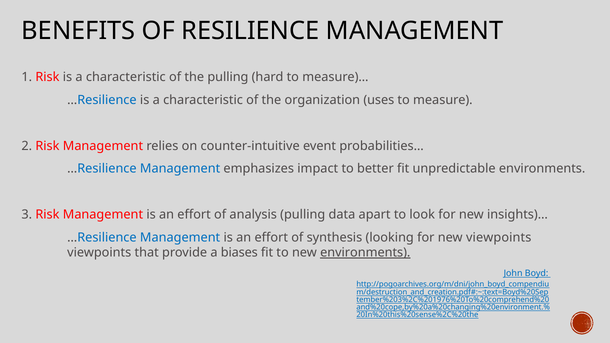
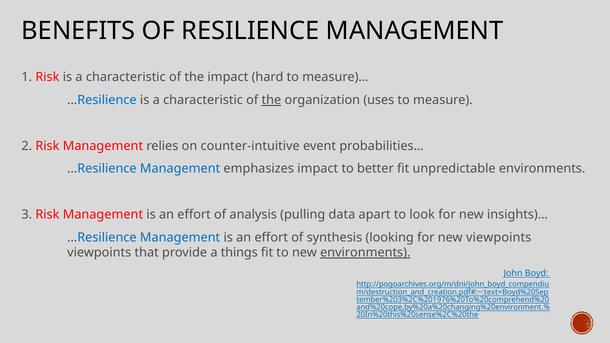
the pulling: pulling -> impact
the at (271, 100) underline: none -> present
biases: biases -> things
